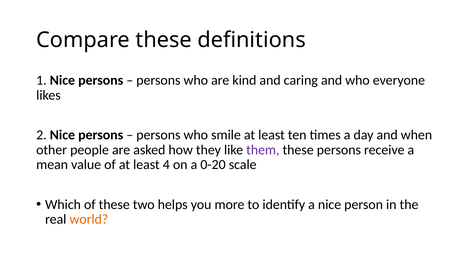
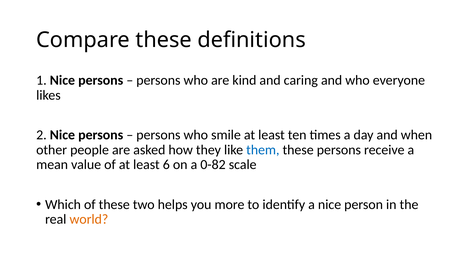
them colour: purple -> blue
4: 4 -> 6
0-20: 0-20 -> 0-82
